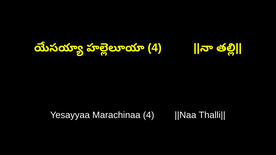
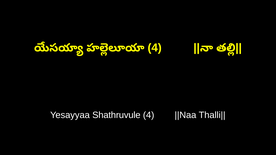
Marachinaa: Marachinaa -> Shathruvule
